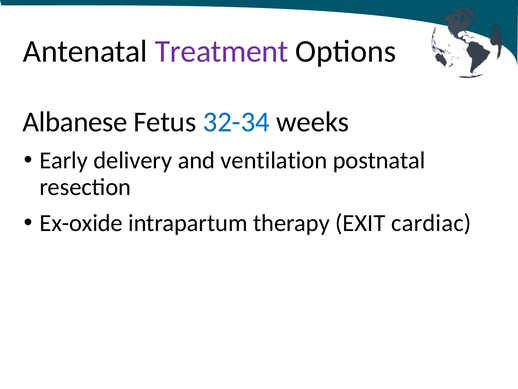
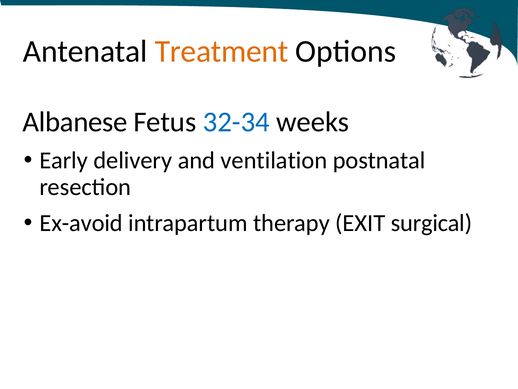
Treatment colour: purple -> orange
Ex-oxide: Ex-oxide -> Ex-avoid
cardiac: cardiac -> surgical
